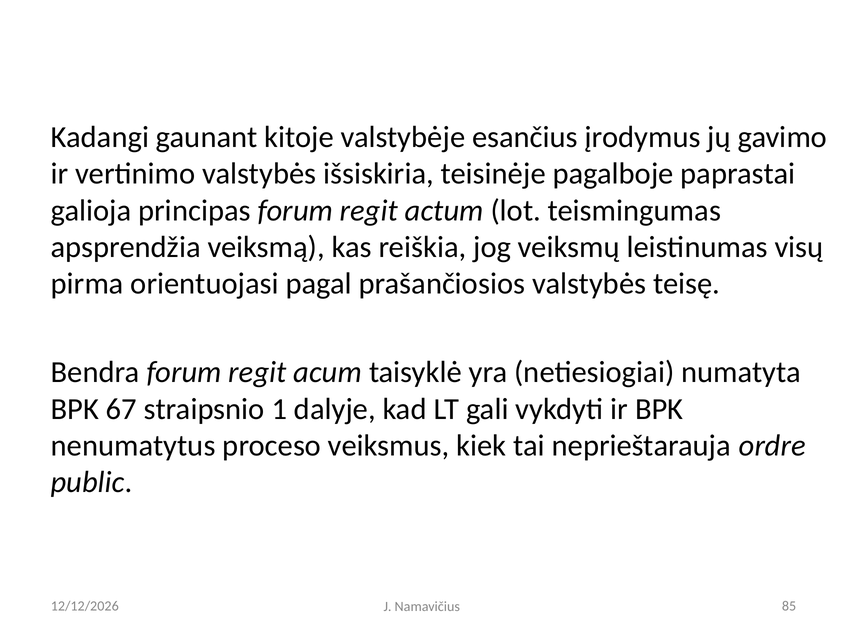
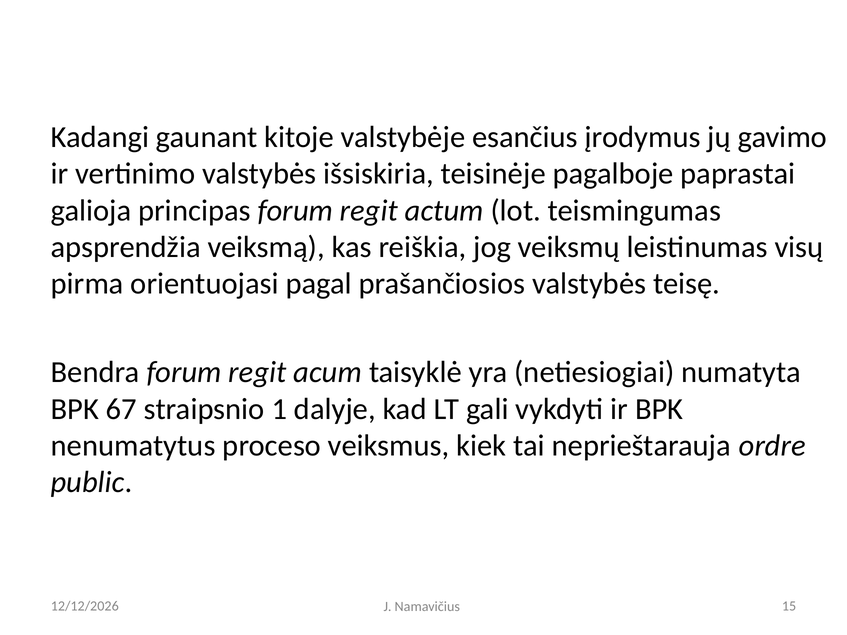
85: 85 -> 15
